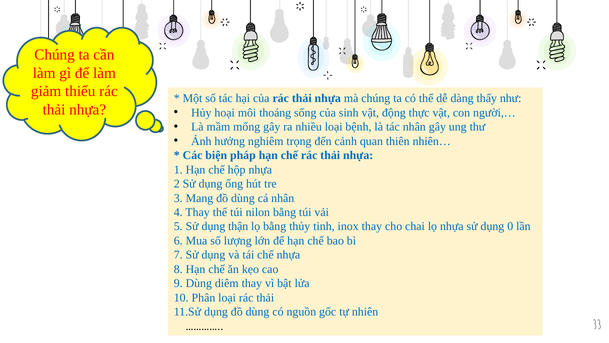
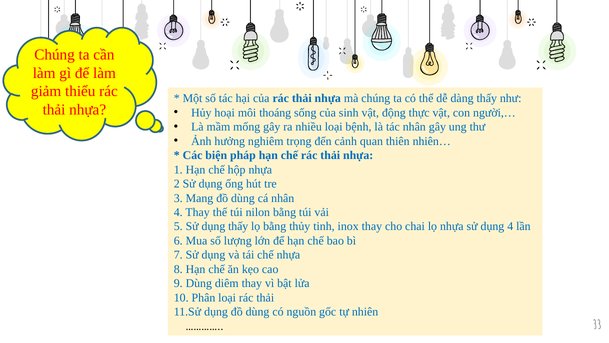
dụng thận: thận -> thấy
dụng 0: 0 -> 4
